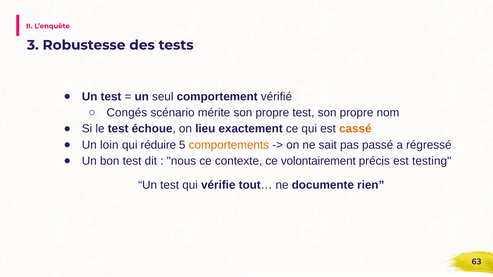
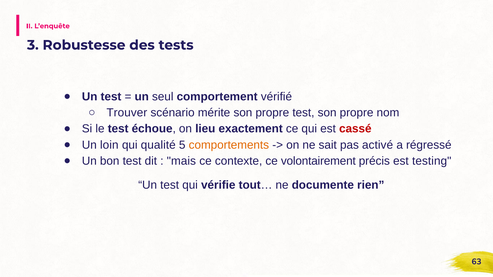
Congés: Congés -> Trouver
cassé colour: orange -> red
réduire: réduire -> qualité
passé: passé -> activé
nous: nous -> mais
